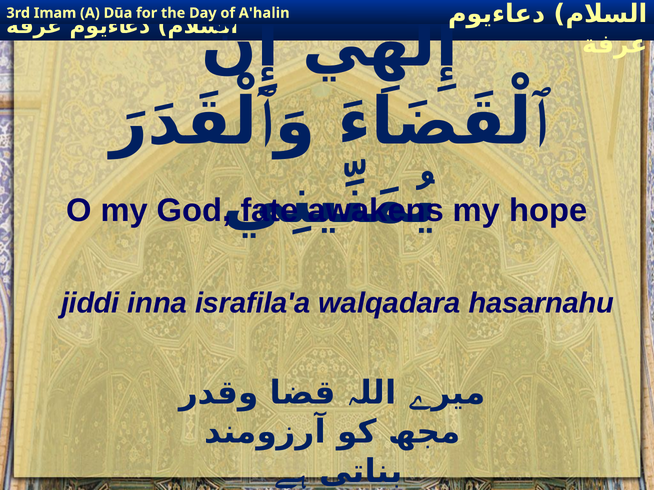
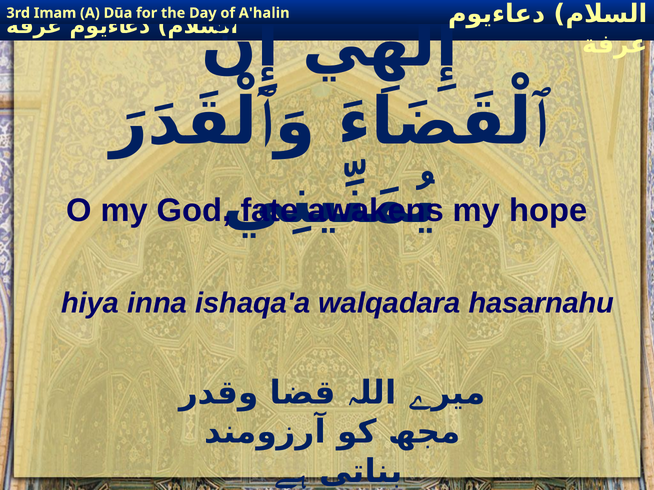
jiddi: jiddi -> hiya
israfila'a: israfila'a -> ishaqa'a
